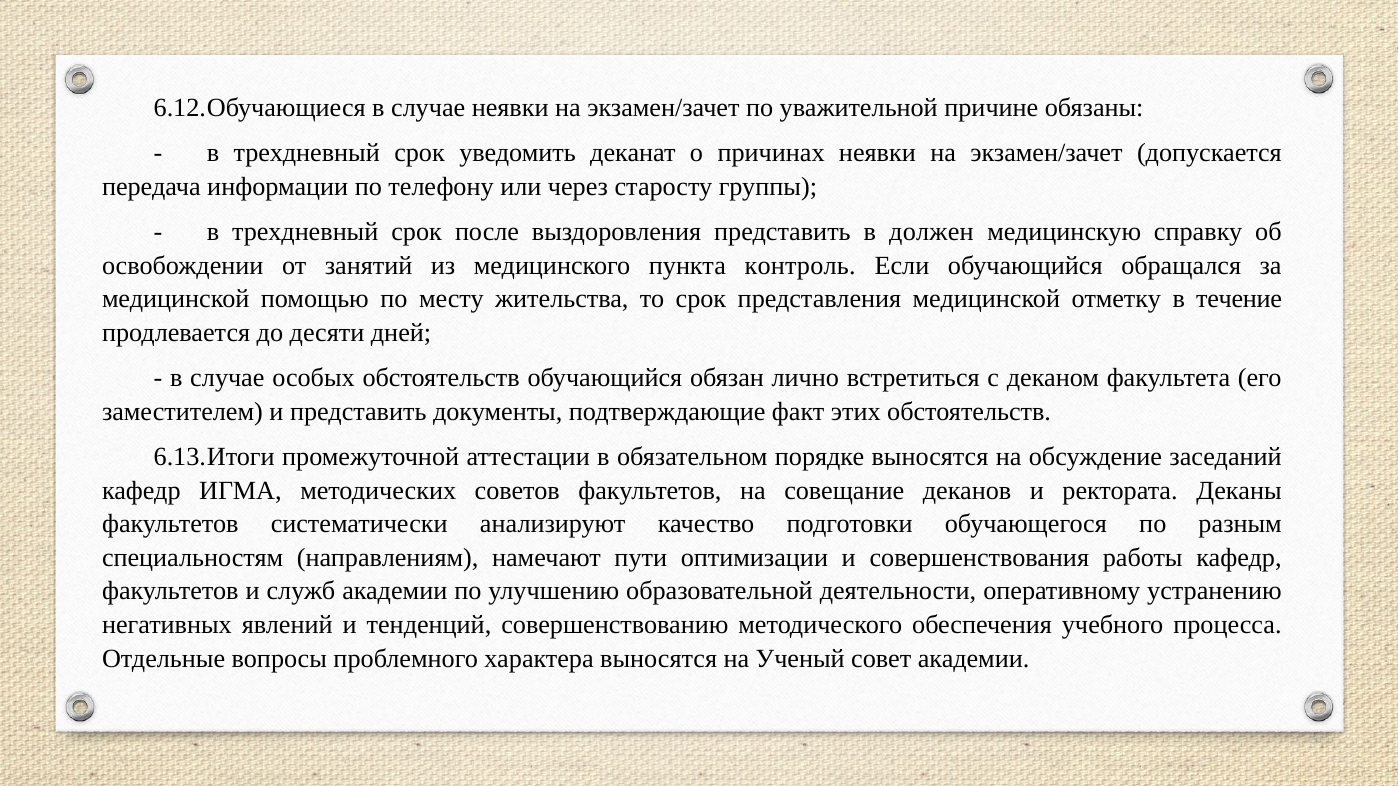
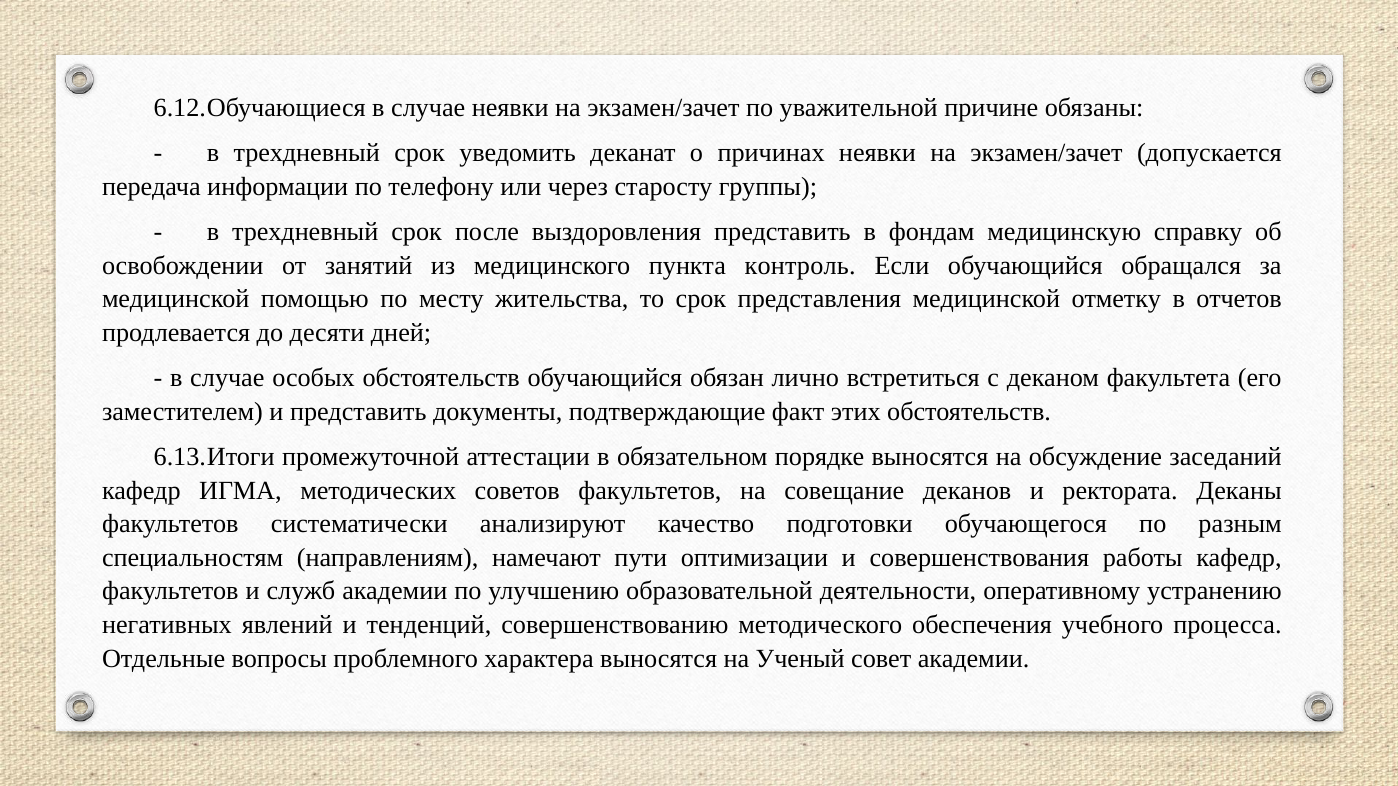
должен: должен -> фондам
течение: течение -> отчетов
